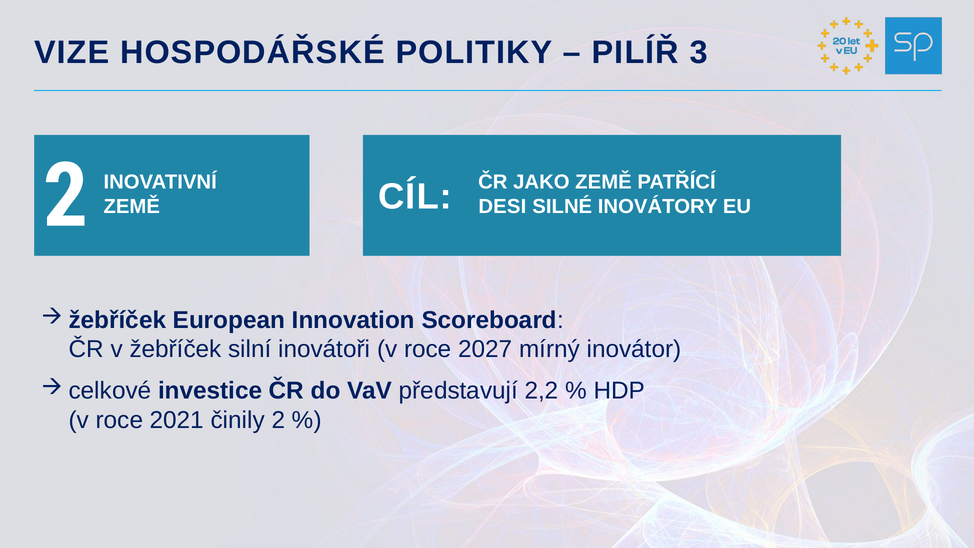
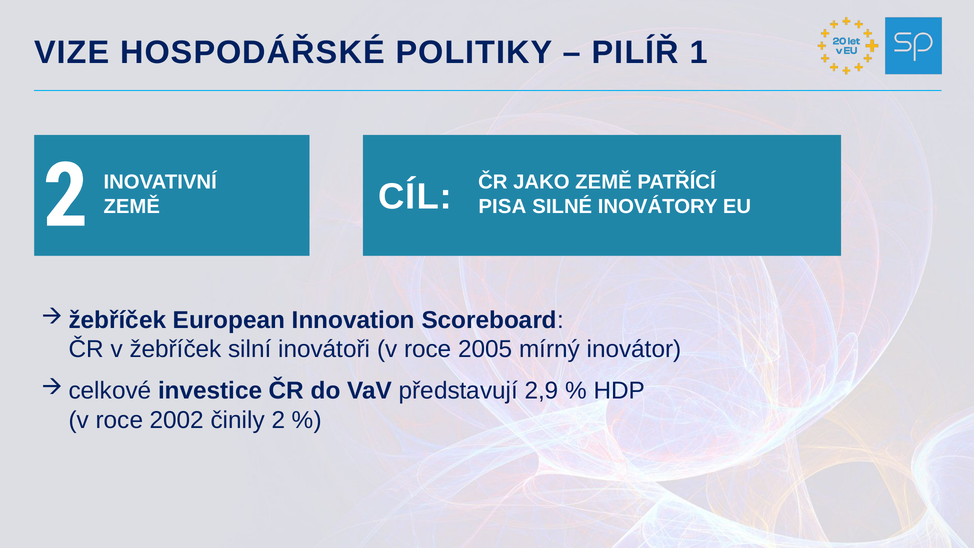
3: 3 -> 1
DESI: DESI -> PISA
2027: 2027 -> 2005
2,2: 2,2 -> 2,9
2021: 2021 -> 2002
